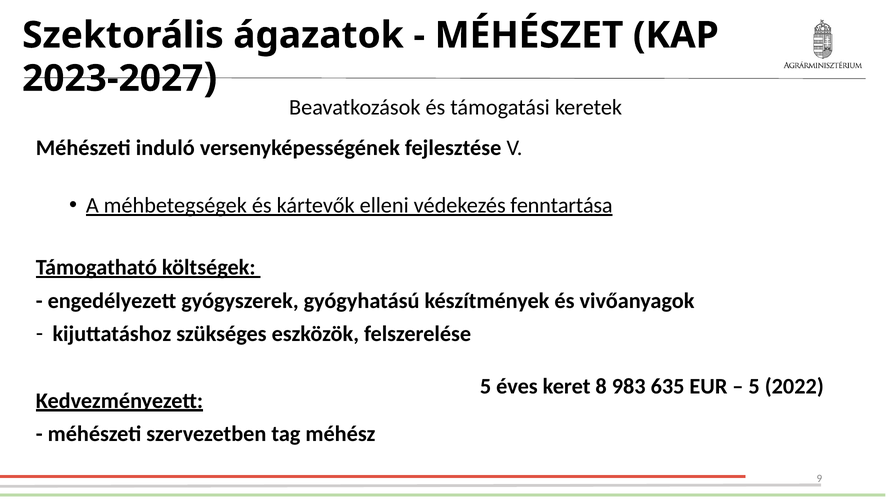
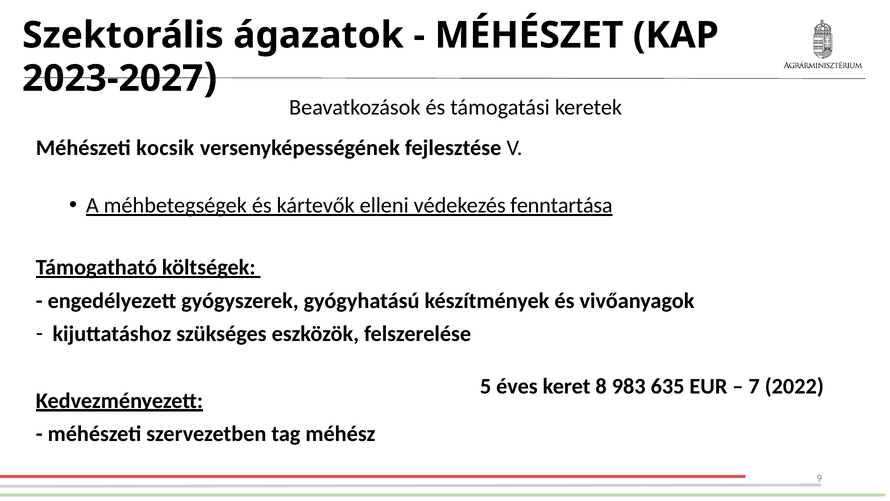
induló: induló -> kocsik
5 at (754, 386): 5 -> 7
